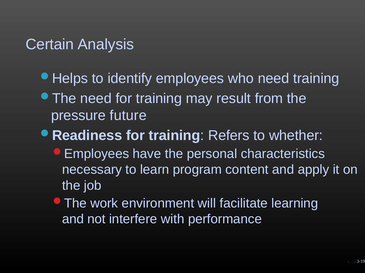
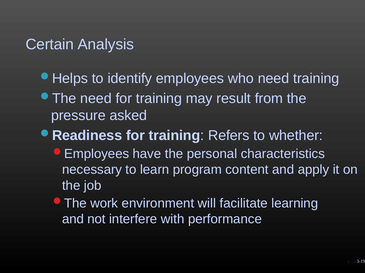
future: future -> asked
